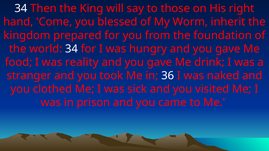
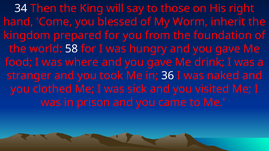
world 34: 34 -> 58
reality: reality -> where
